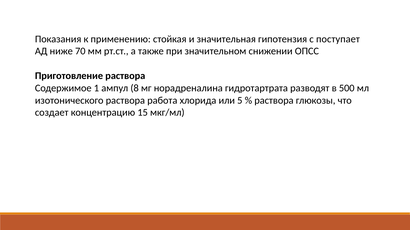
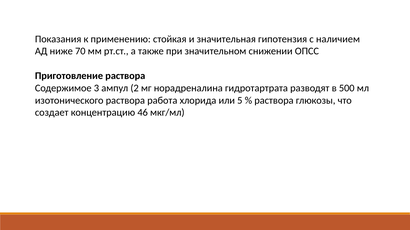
поступает: поступает -> наличием
1: 1 -> 3
8: 8 -> 2
15: 15 -> 46
